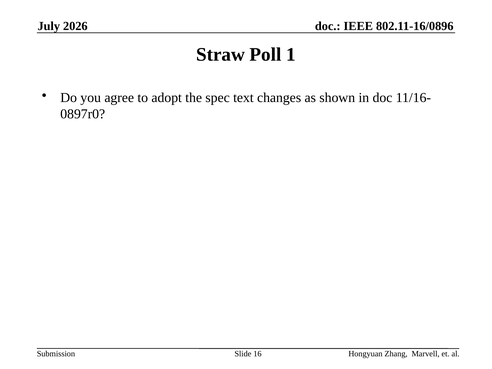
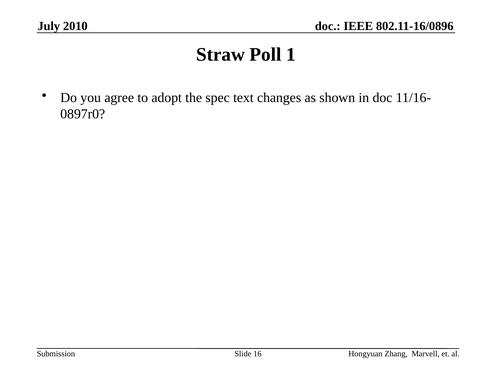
2026: 2026 -> 2010
